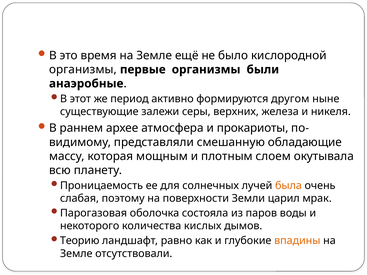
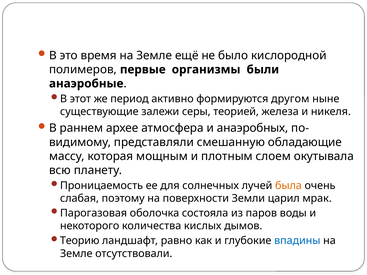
организмы at (83, 70): организмы -> полимеров
верхних: верхних -> теорией
прокариоты: прокариоты -> анаэробных
впадины colour: orange -> blue
